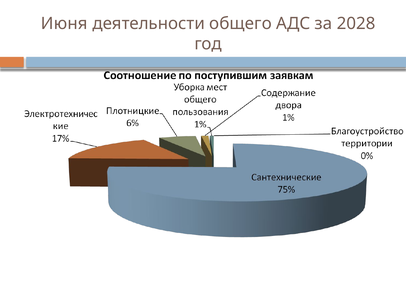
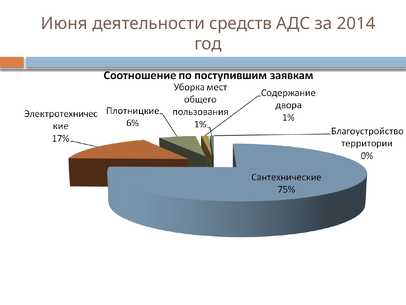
общего: общего -> средств
2028: 2028 -> 2014
